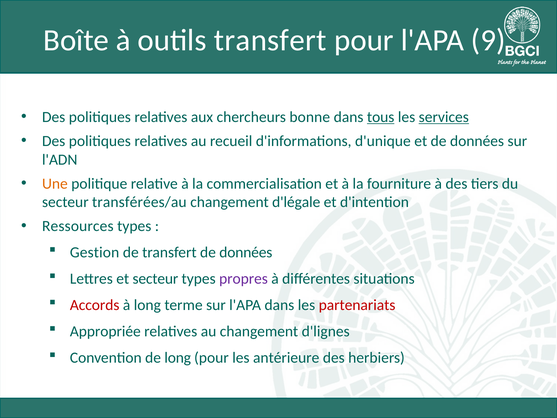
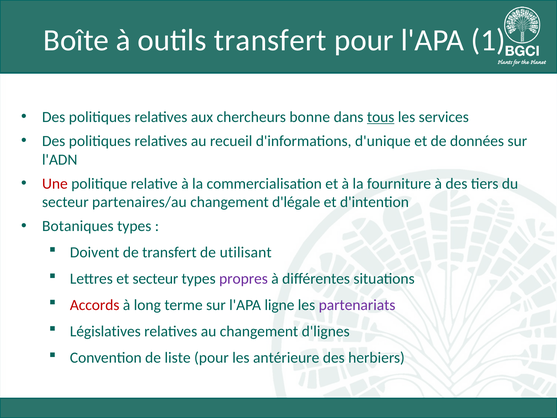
9: 9 -> 1
services underline: present -> none
Une colour: orange -> red
transférées/au: transférées/au -> partenaires/au
Ressources: Ressources -> Botaniques
Gestion: Gestion -> Doivent
transfert de données: données -> utilisant
l'APA dans: dans -> ligne
partenariats colour: red -> purple
Appropriée: Appropriée -> Législatives
de long: long -> liste
